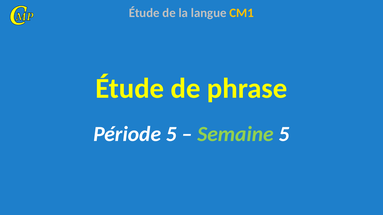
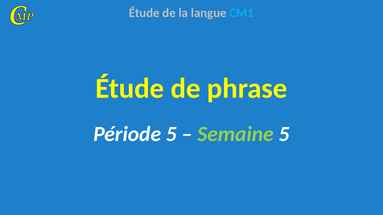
CM1 colour: yellow -> light blue
